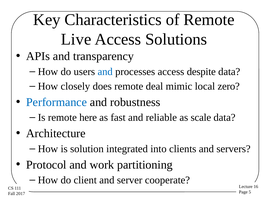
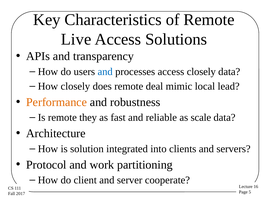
access despite: despite -> closely
zero: zero -> lead
Performance colour: blue -> orange
here: here -> they
